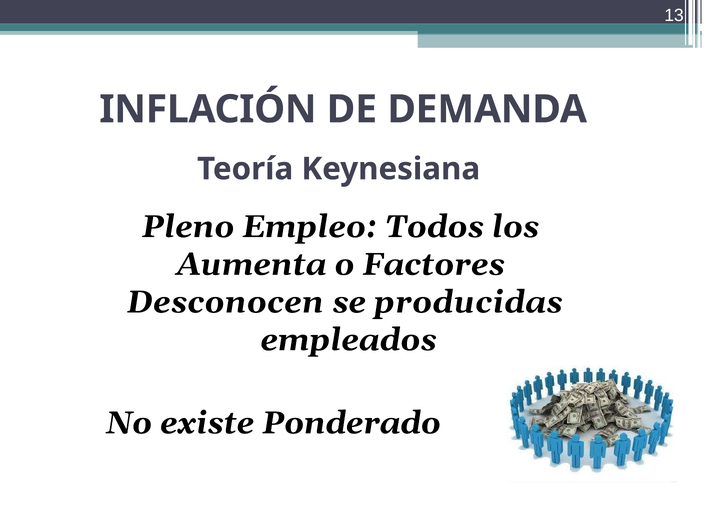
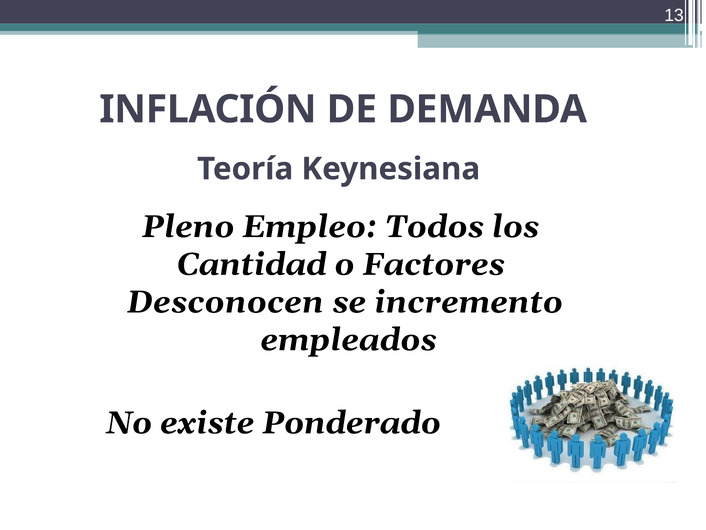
Aumenta: Aumenta -> Cantidad
producidas: producidas -> incremento
